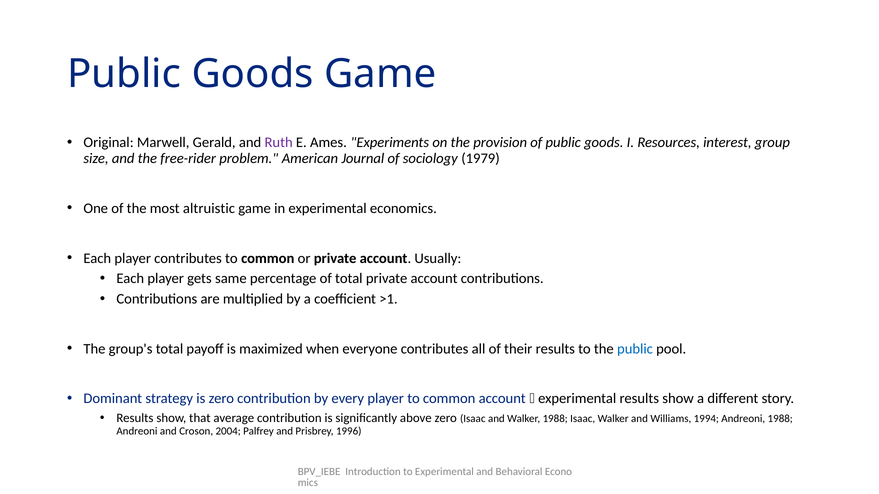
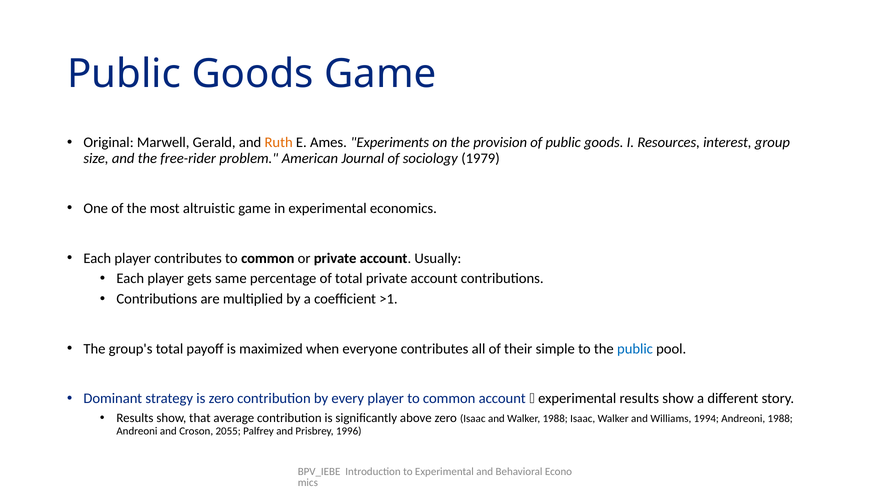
Ruth colour: purple -> orange
their results: results -> simple
2004: 2004 -> 2055
